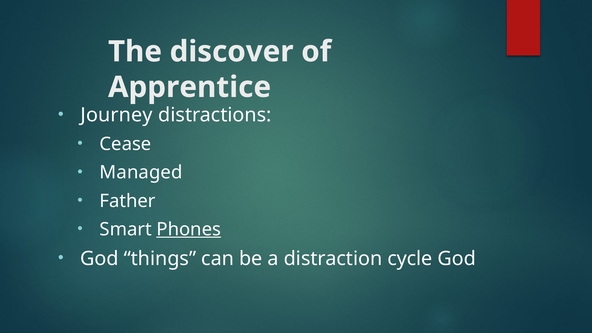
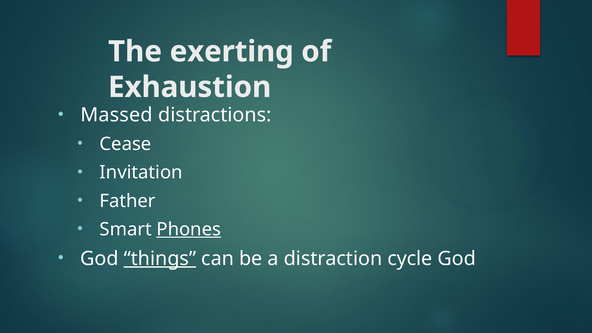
discover: discover -> exerting
Apprentice: Apprentice -> Exhaustion
Journey: Journey -> Massed
Managed: Managed -> Invitation
things underline: none -> present
